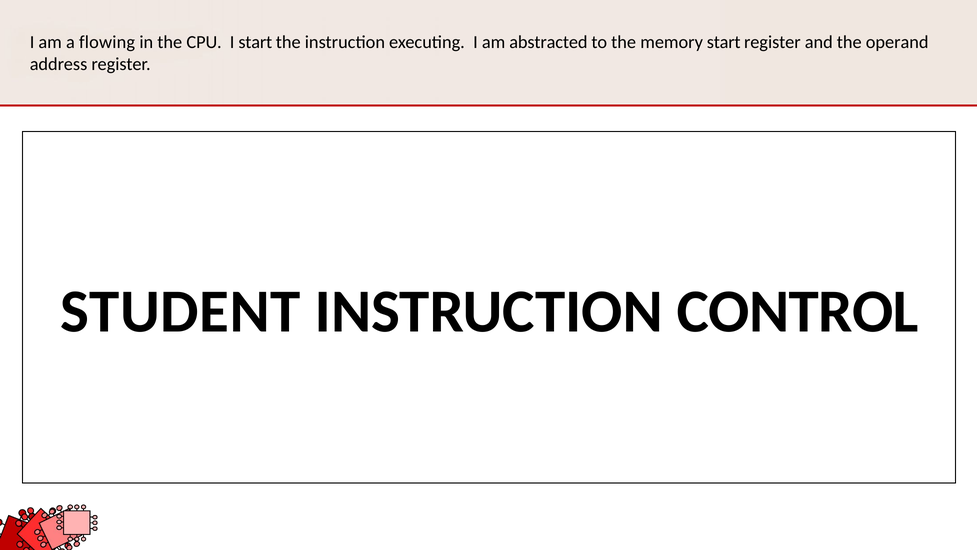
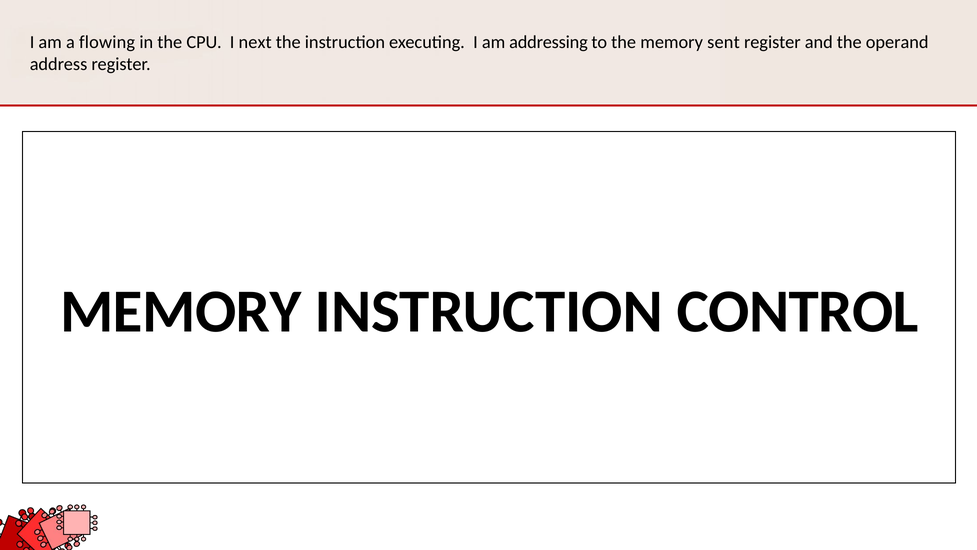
I start: start -> next
abstracted: abstracted -> addressing
memory start: start -> sent
STUDENT at (180, 311): STUDENT -> MEMORY
